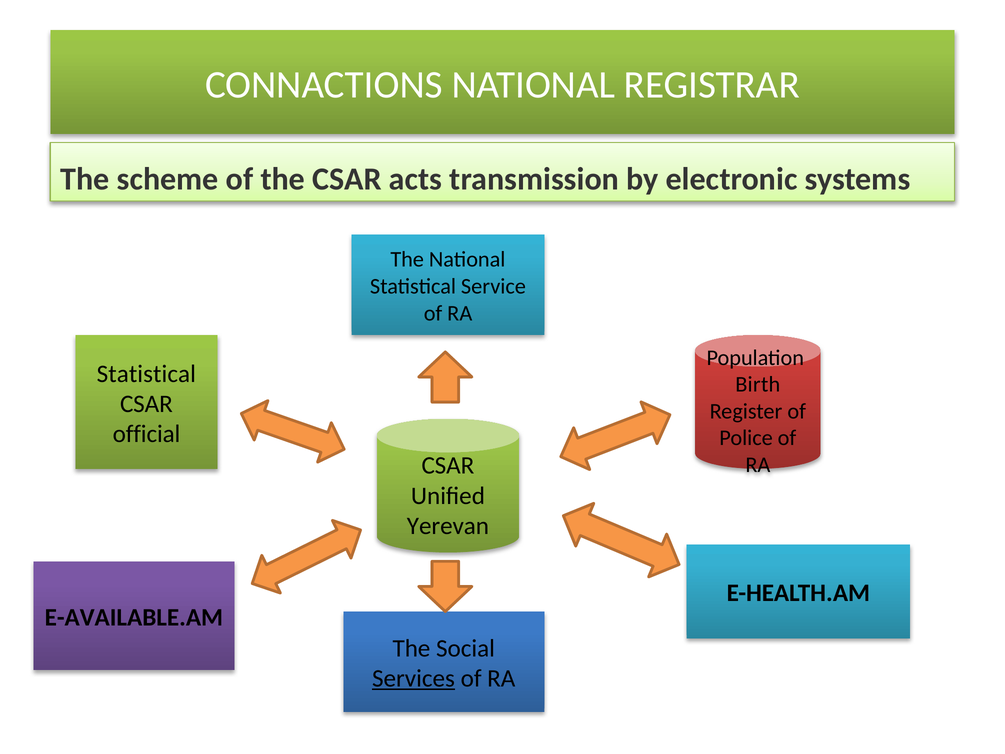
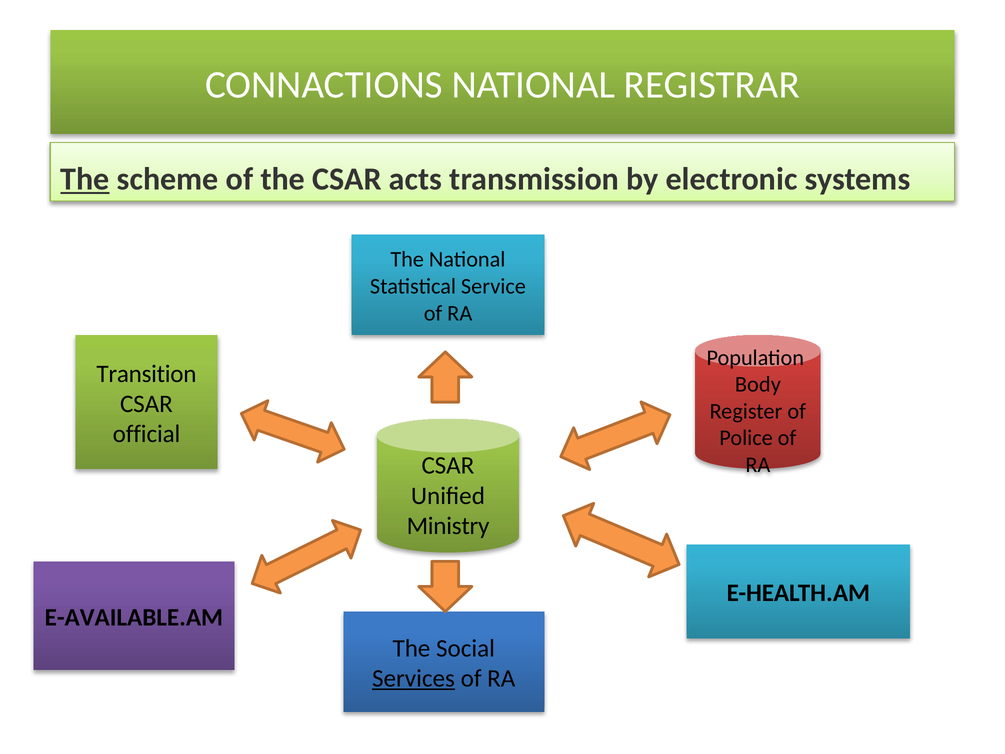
The at (85, 179) underline: none -> present
Statistical at (146, 374): Statistical -> Transition
Birth: Birth -> Body
Yerevan: Yerevan -> Ministry
